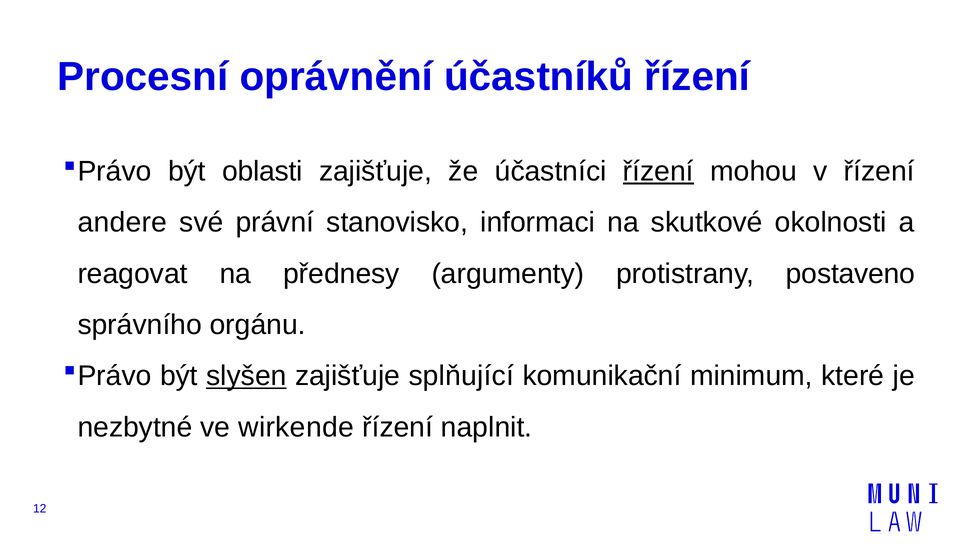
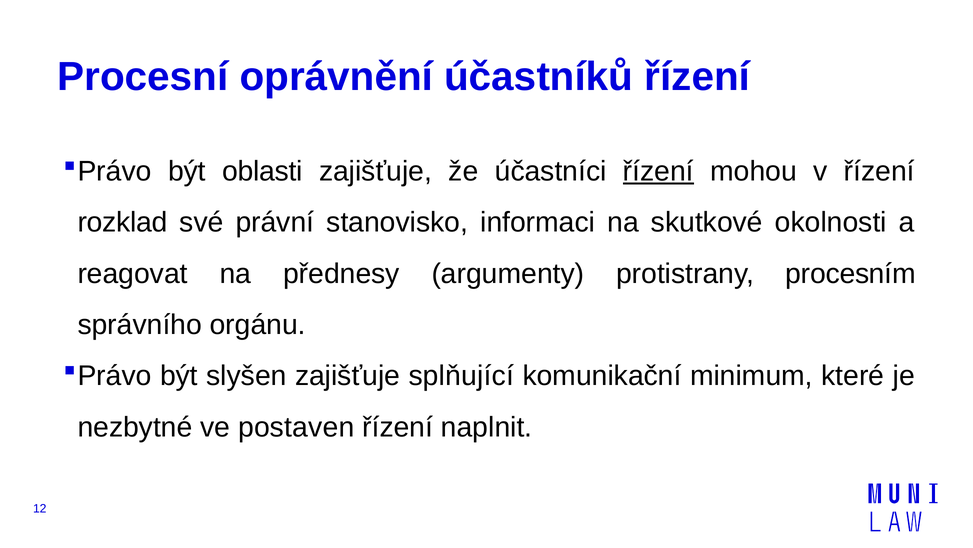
andere: andere -> rozklad
postaveno: postaveno -> procesním
slyšen underline: present -> none
wirkende: wirkende -> postaven
